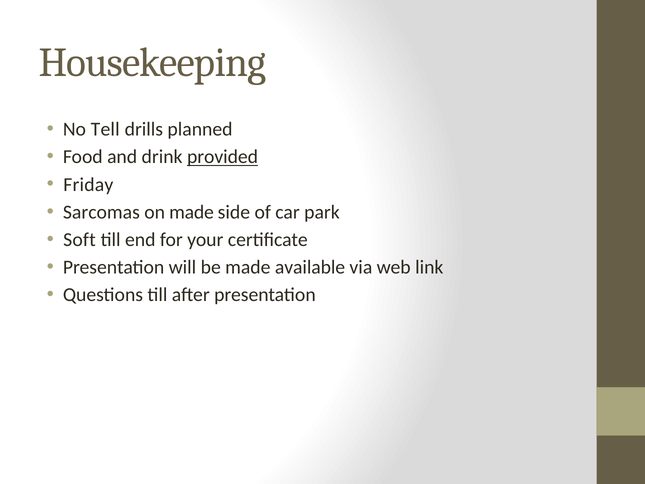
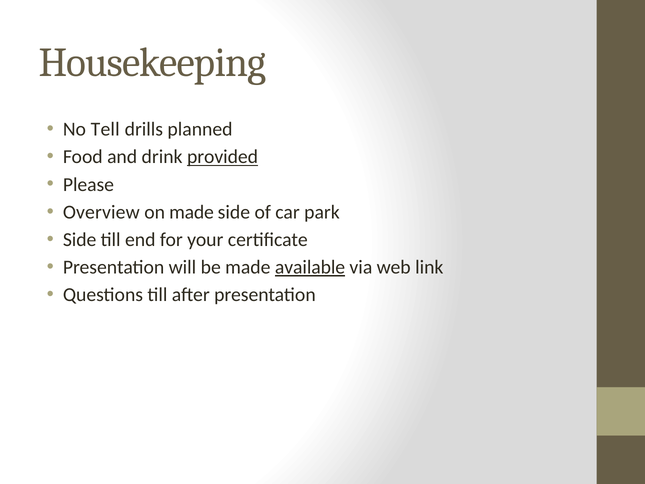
Friday: Friday -> Please
Sarcomas: Sarcomas -> Overview
Soft at (79, 240): Soft -> Side
available underline: none -> present
